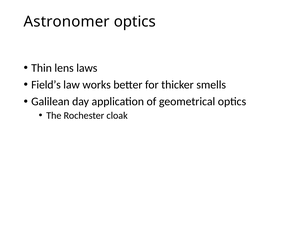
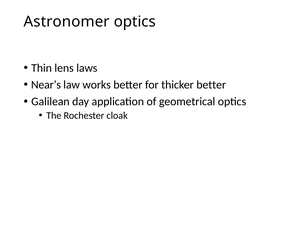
Field’s: Field’s -> Near’s
thicker smells: smells -> better
